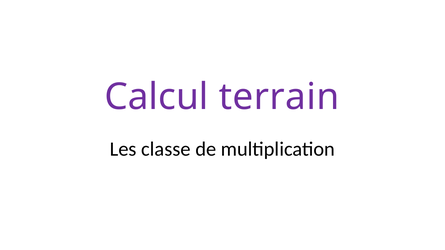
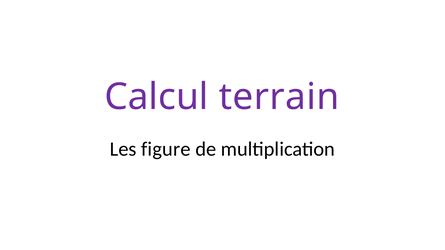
classe: classe -> figure
